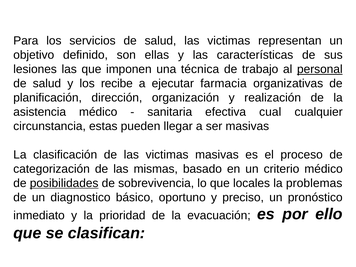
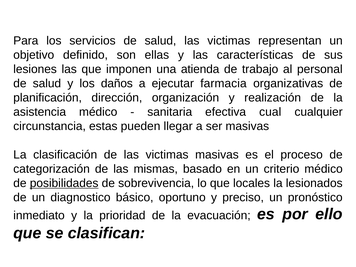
técnica: técnica -> atienda
personal underline: present -> none
recibe: recibe -> daños
problemas: problemas -> lesionados
